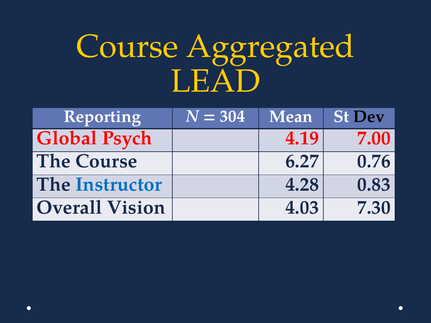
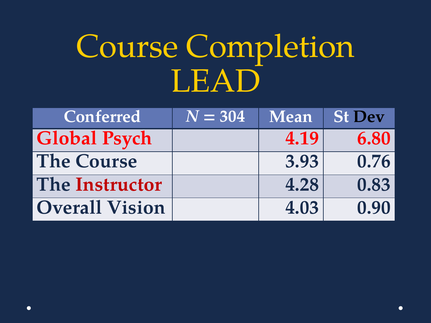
Aggregated: Aggregated -> Completion
Reporting: Reporting -> Conferred
7.00: 7.00 -> 6.80
6.27: 6.27 -> 3.93
Instructor colour: blue -> red
7.30: 7.30 -> 0.90
